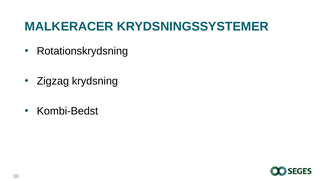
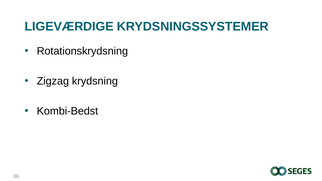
MALKERACER: MALKERACER -> LIGEVÆRDIGE
